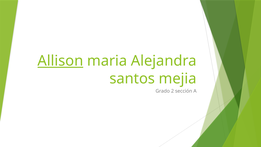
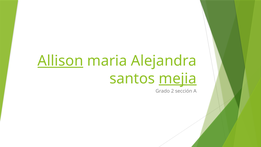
mejia underline: none -> present
